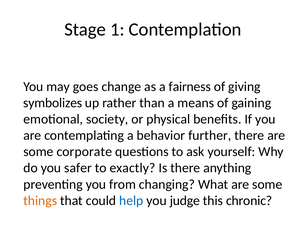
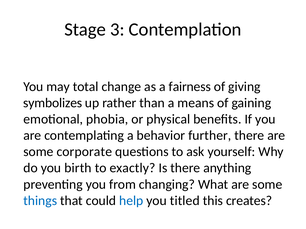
1: 1 -> 3
goes: goes -> total
society: society -> phobia
safer: safer -> birth
things colour: orange -> blue
judge: judge -> titled
chronic: chronic -> creates
